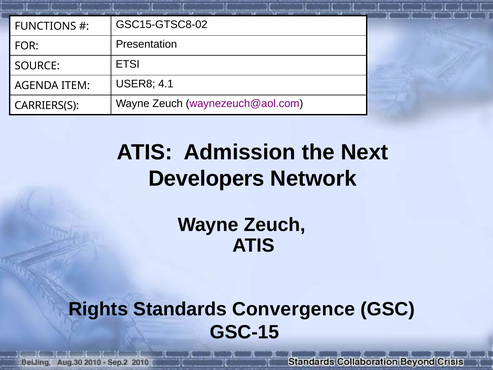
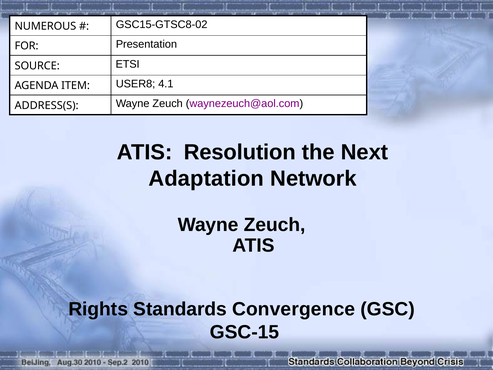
FUNCTIONS: FUNCTIONS -> NUMEROUS
CARRIERS(S: CARRIERS(S -> ADDRESS(S
Admission: Admission -> Resolution
Developers: Developers -> Adaptation
